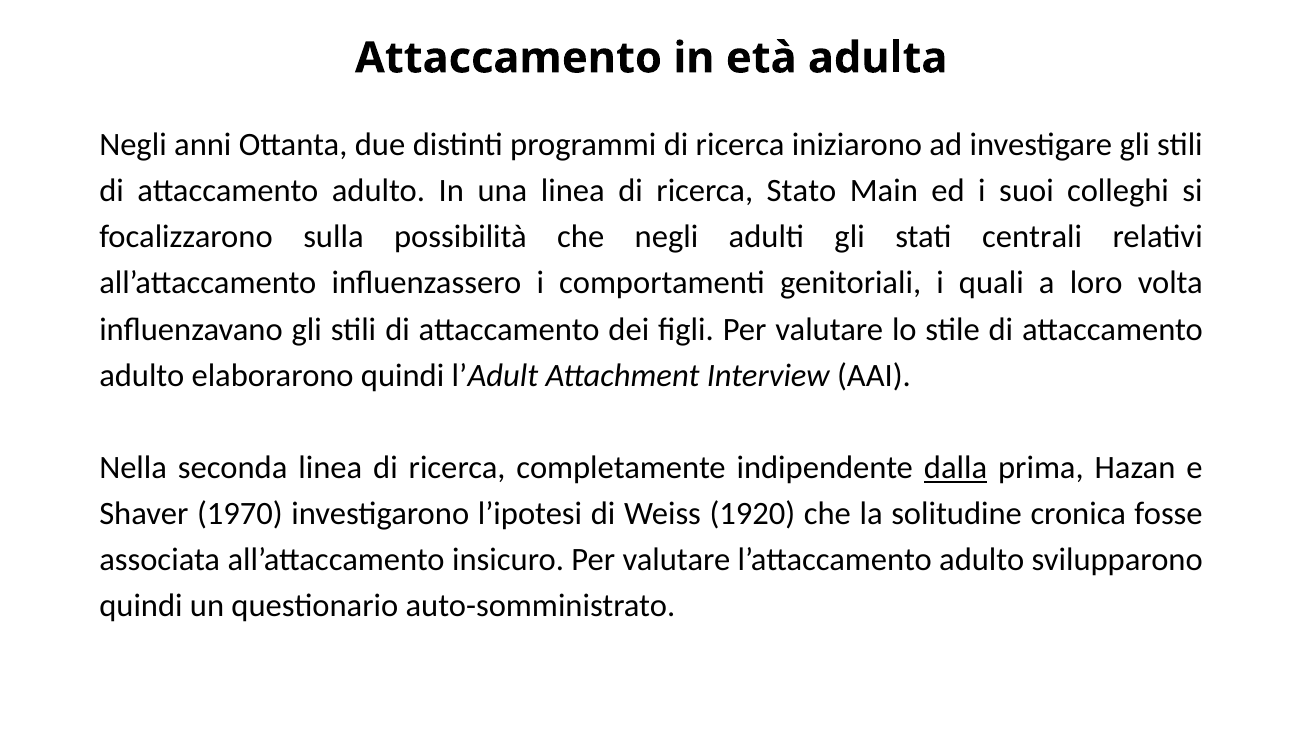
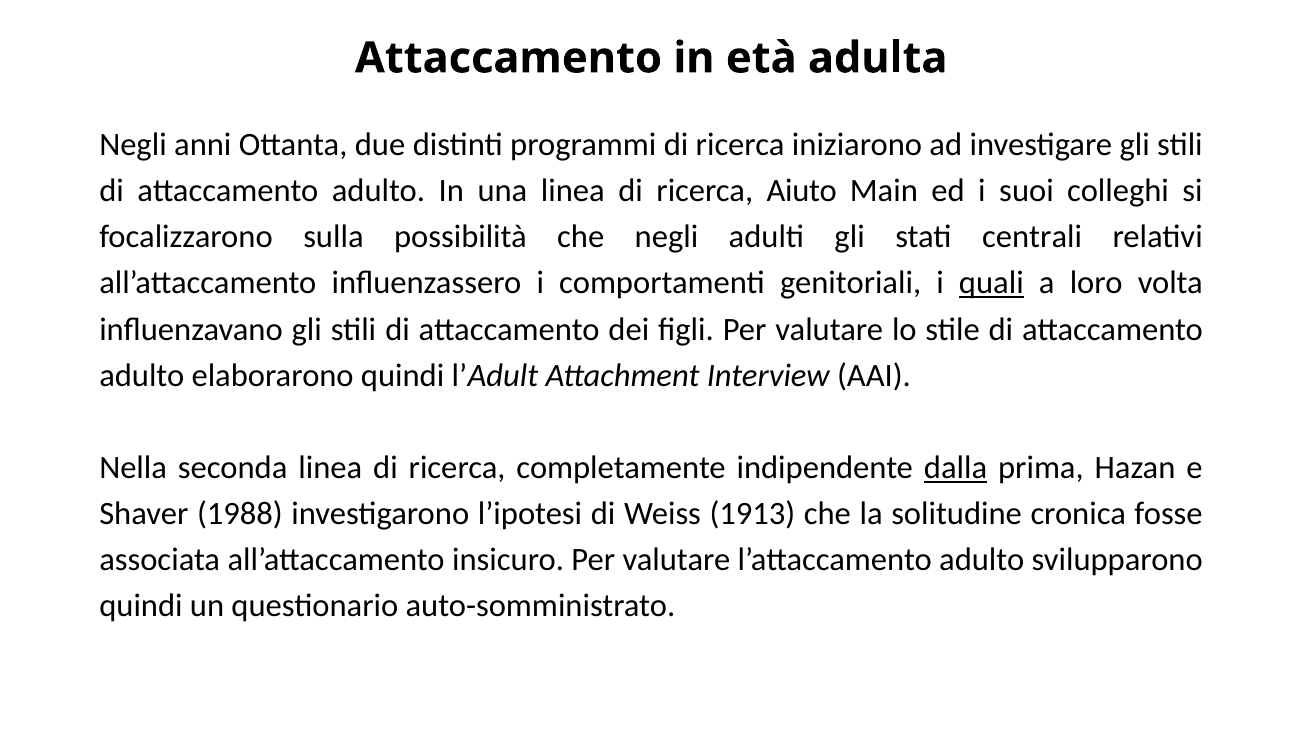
Stato: Stato -> Aiuto
quali underline: none -> present
1970: 1970 -> 1988
1920: 1920 -> 1913
